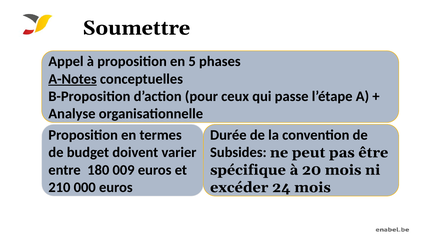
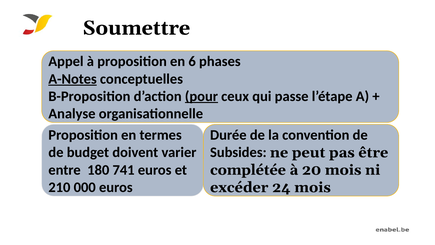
5: 5 -> 6
pour underline: none -> present
009: 009 -> 741
spécifique: spécifique -> complétée
